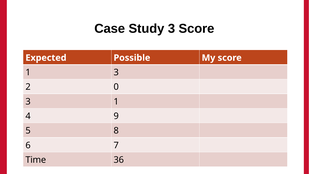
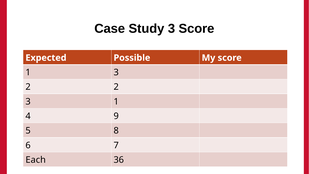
2 0: 0 -> 2
Time: Time -> Each
